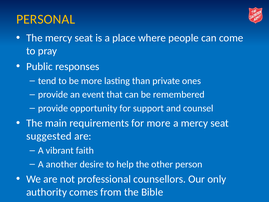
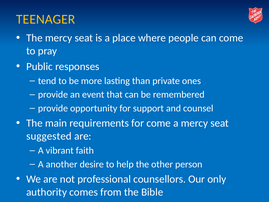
PERSONAL: PERSONAL -> TEENAGER
for more: more -> come
